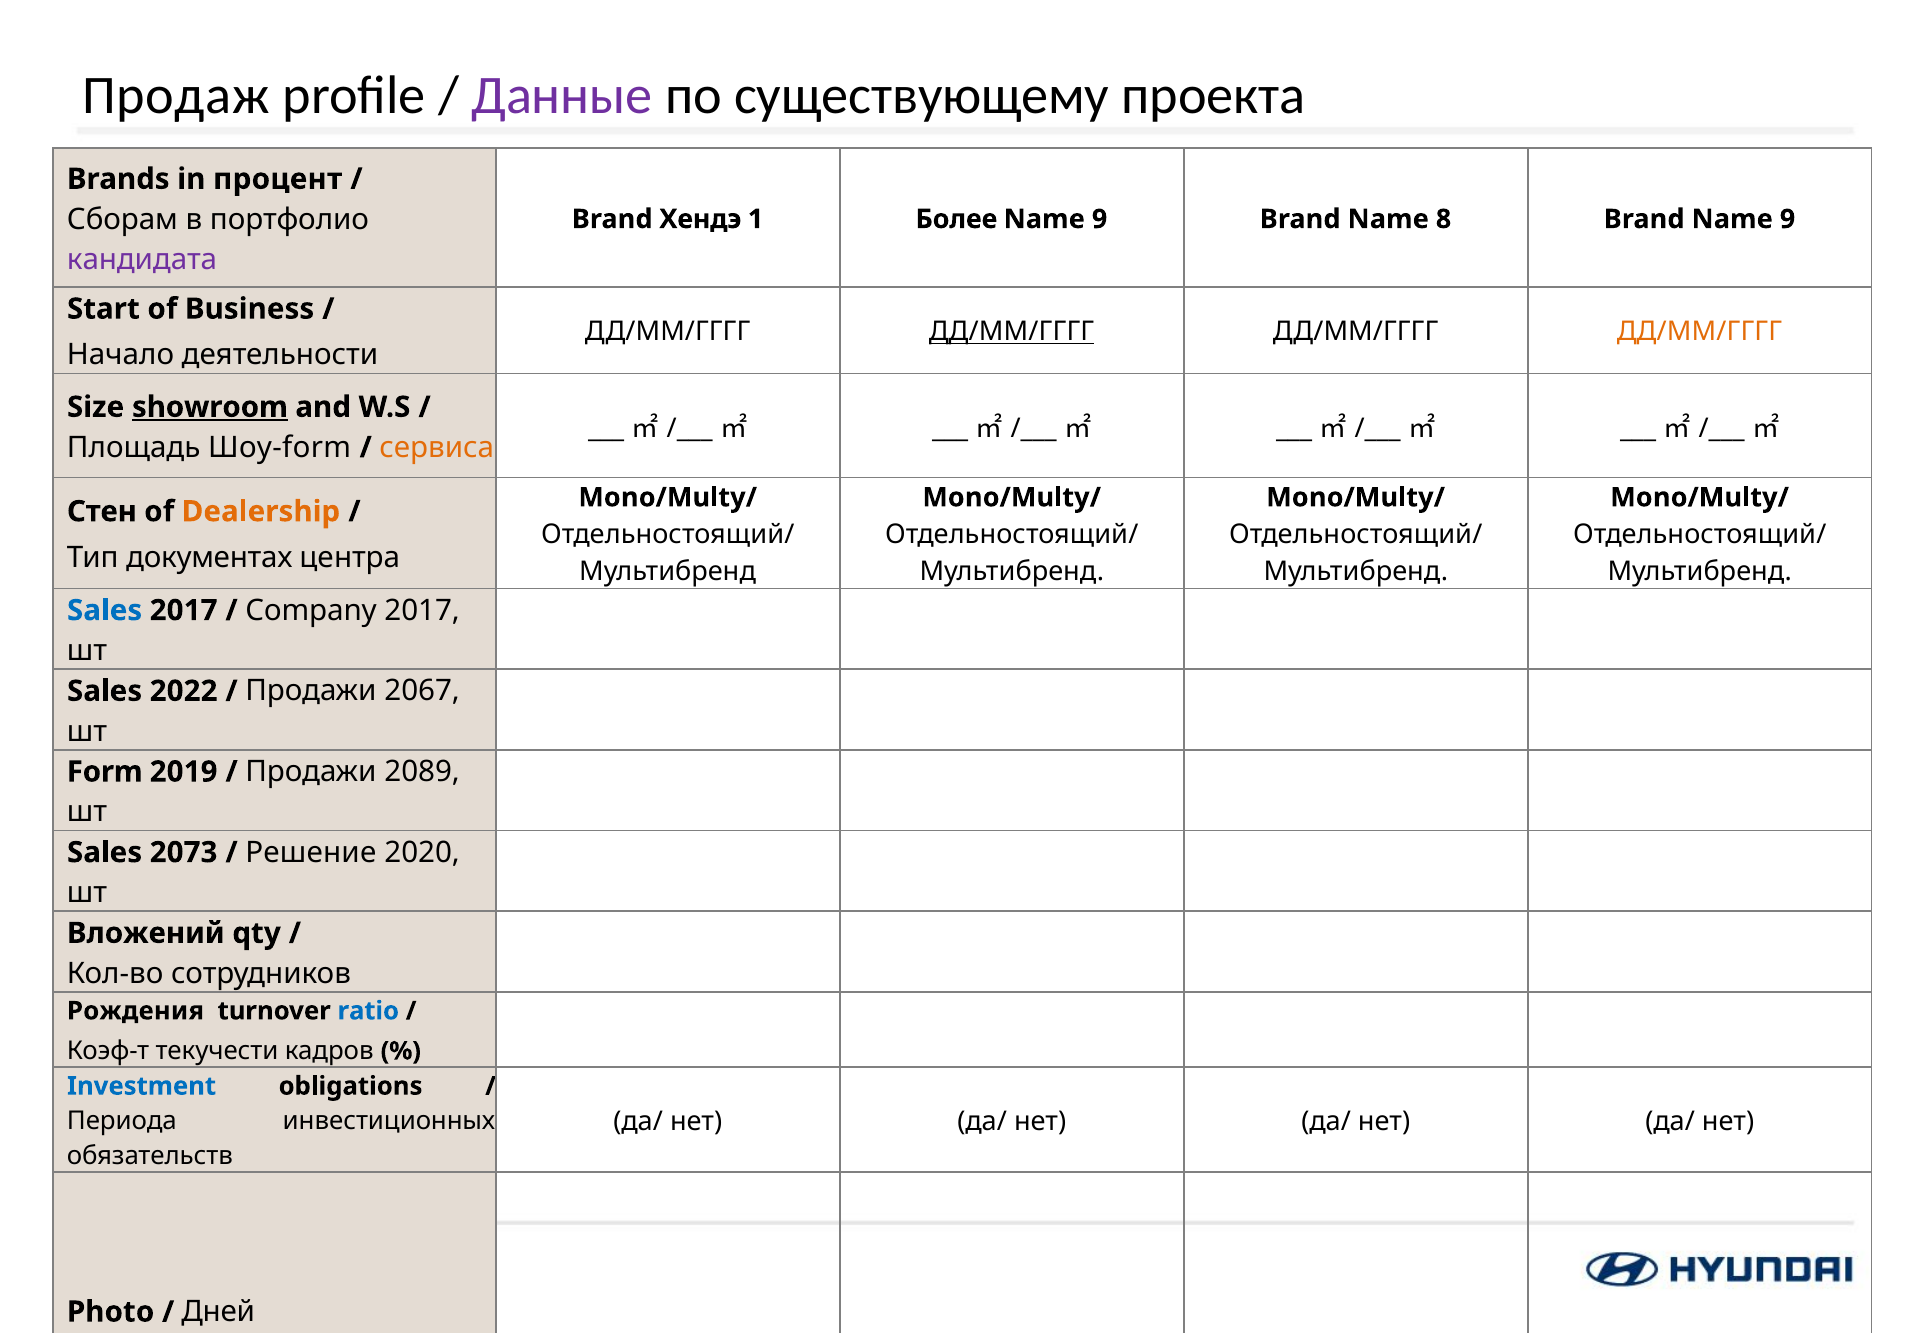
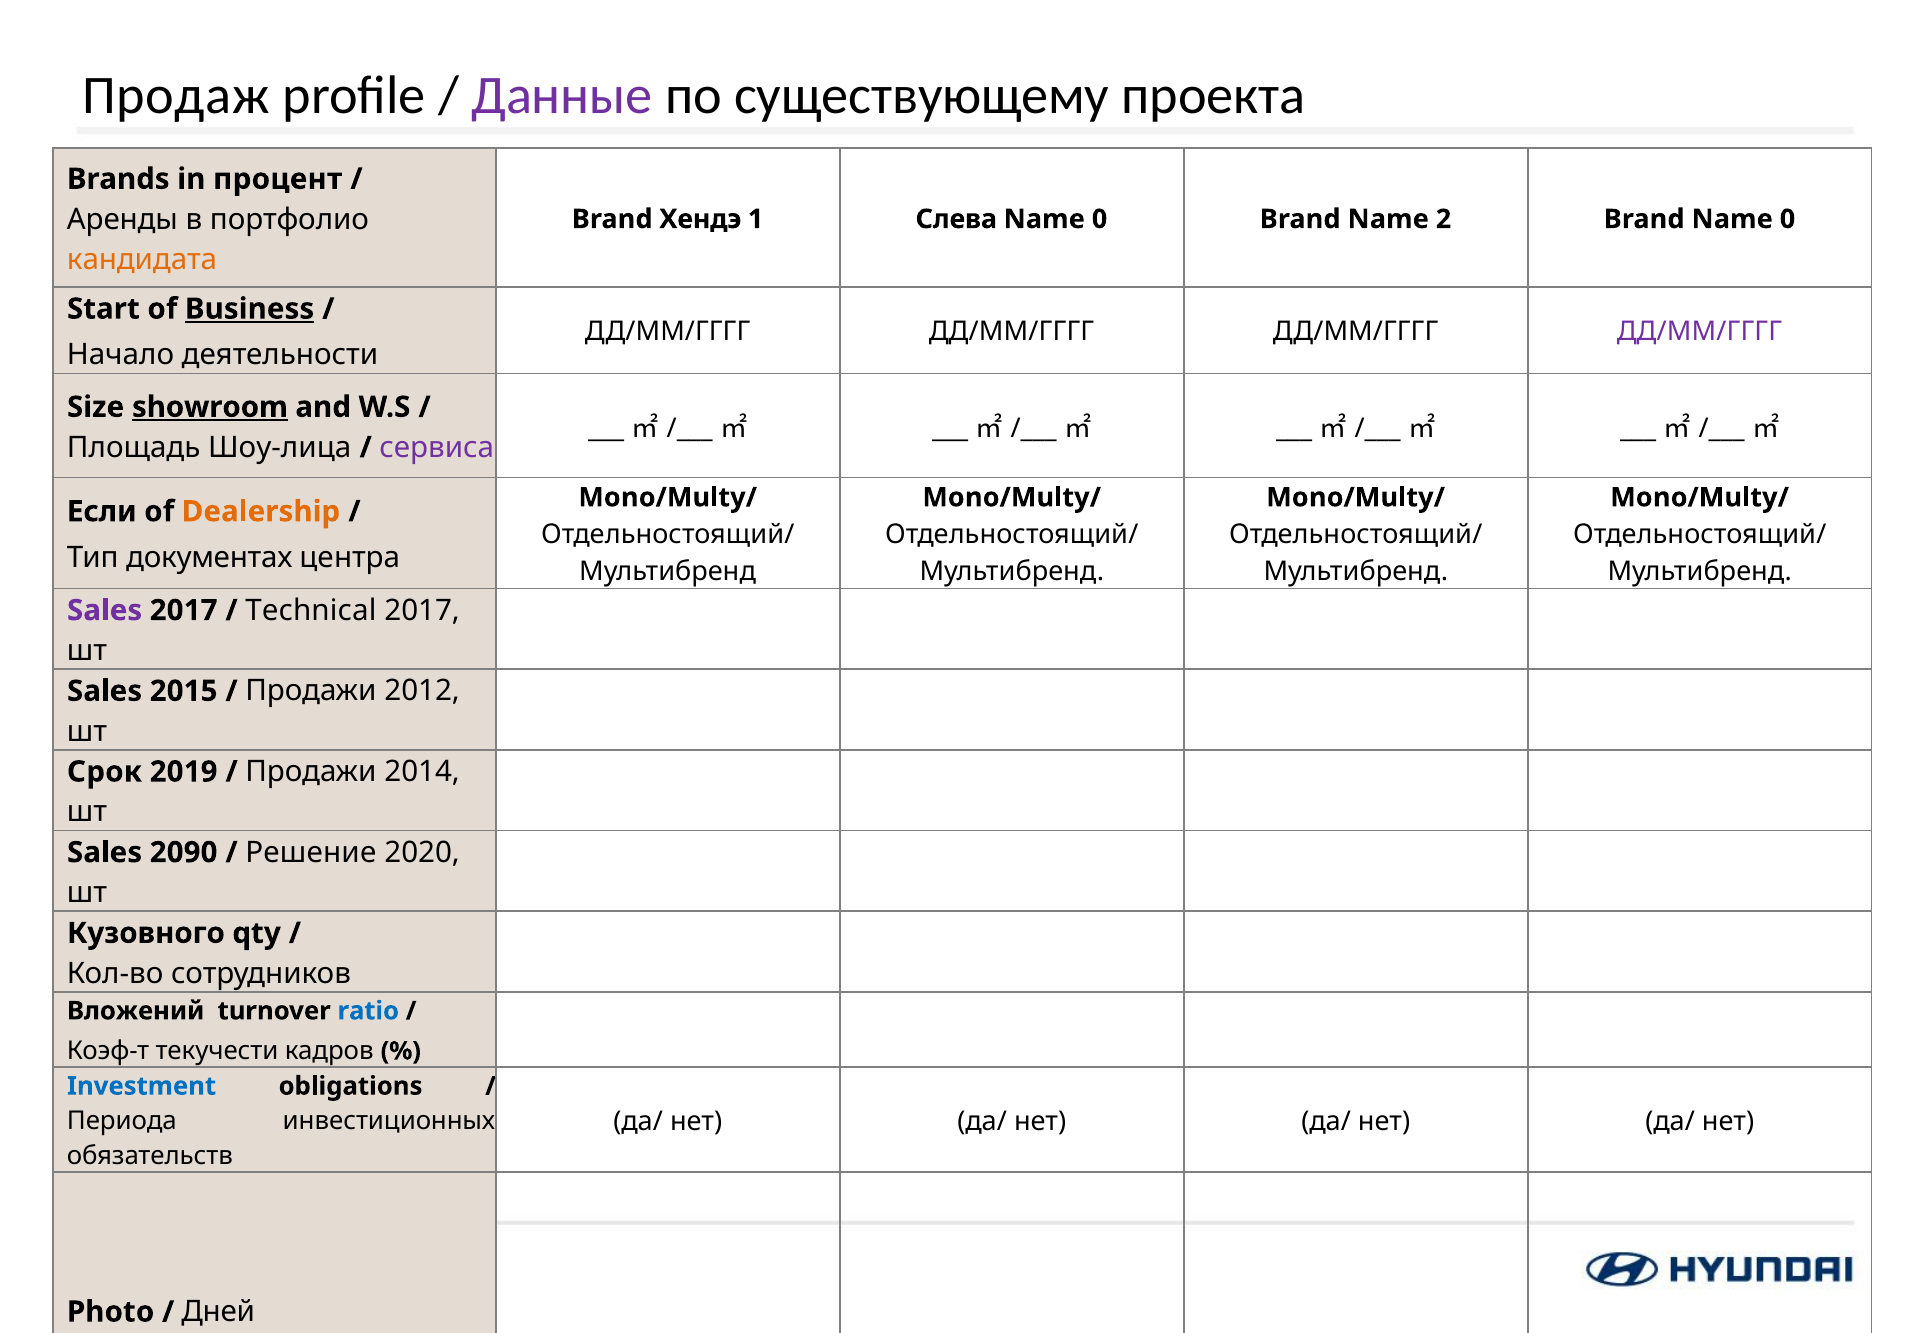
Сборам: Сборам -> Аренды
Более: Более -> Слева
9 at (1100, 219): 9 -> 0
8: 8 -> 2
Brand Name 9: 9 -> 0
кандидата colour: purple -> orange
Business underline: none -> present
ДД/ММ/ГГГГ at (1012, 332) underline: present -> none
ДД/ММ/ГГГГ at (1700, 332) colour: orange -> purple
Шоу-form: Шоу-form -> Шоу-лица
сервиса colour: orange -> purple
Стен: Стен -> Если
Sales at (105, 610) colour: blue -> purple
Company: Company -> Technical
2022: 2022 -> 2015
2067: 2067 -> 2012
Form: Form -> Срок
2089: 2089 -> 2014
2073: 2073 -> 2090
Вложений: Вложений -> Кузовного
Рождения: Рождения -> Вложений
